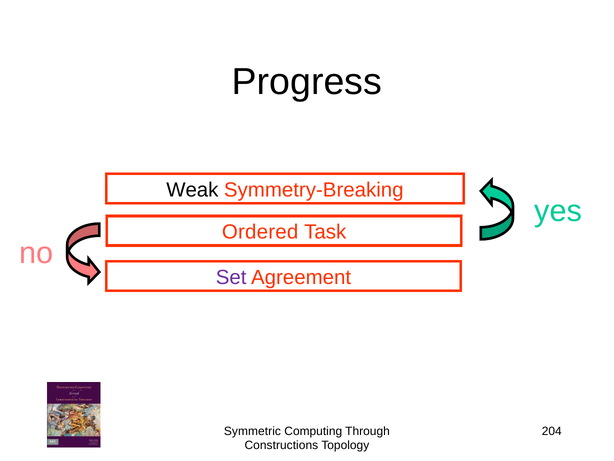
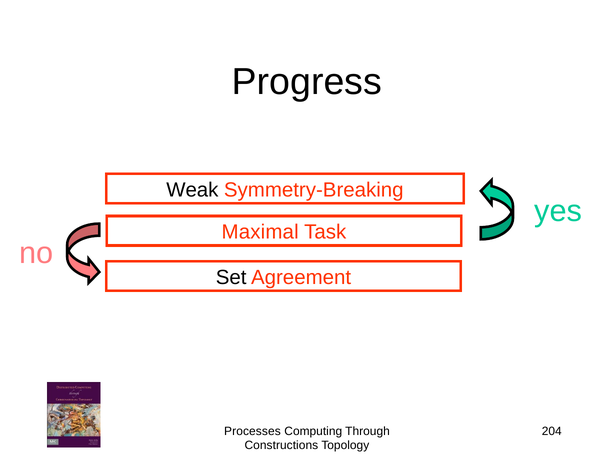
Ordered: Ordered -> Maximal
Set colour: purple -> black
Symmetric: Symmetric -> Processes
